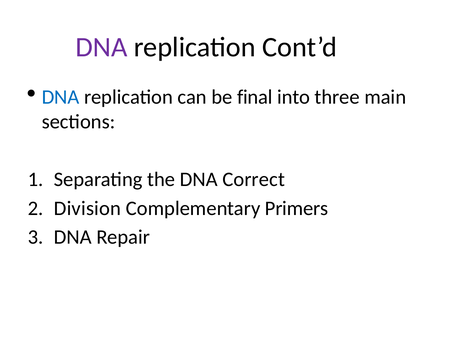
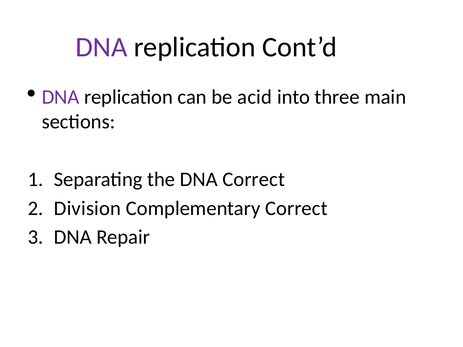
DNA at (61, 97) colour: blue -> purple
final: final -> acid
Complementary Primers: Primers -> Correct
